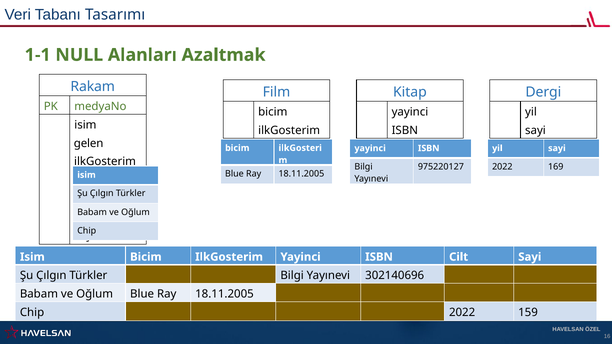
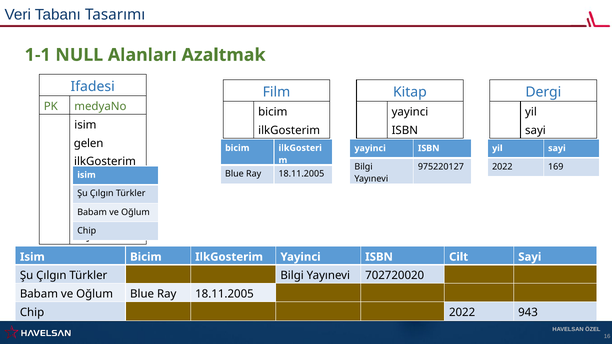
Rakam: Rakam -> Ifadesi
302140696: 302140696 -> 702720020
159: 159 -> 943
